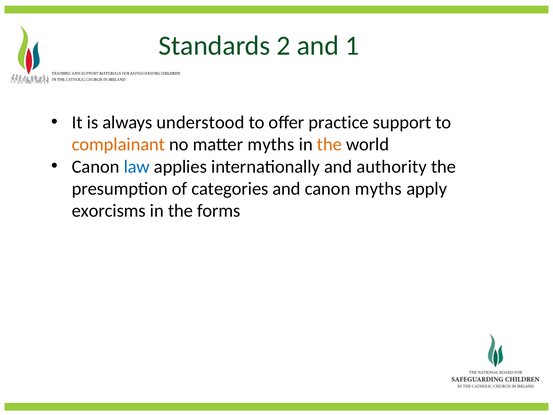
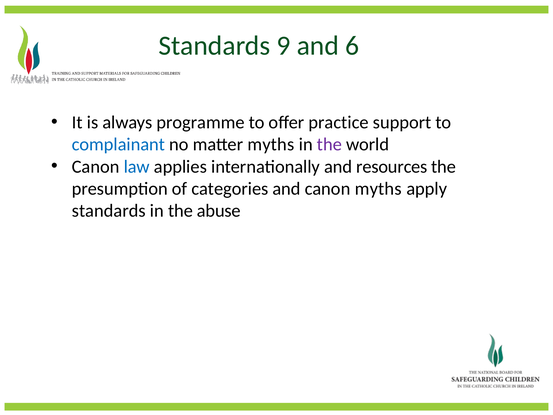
2: 2 -> 9
1: 1 -> 6
understood: understood -> programme
complainant colour: orange -> blue
the at (329, 144) colour: orange -> purple
authority: authority -> resources
exorcisms at (109, 211): exorcisms -> standards
forms: forms -> abuse
